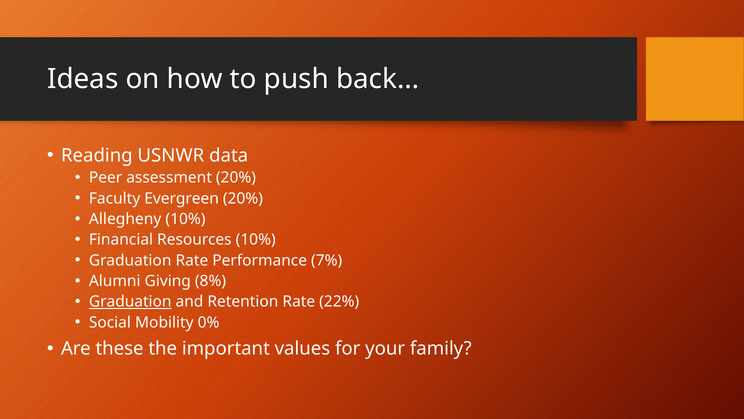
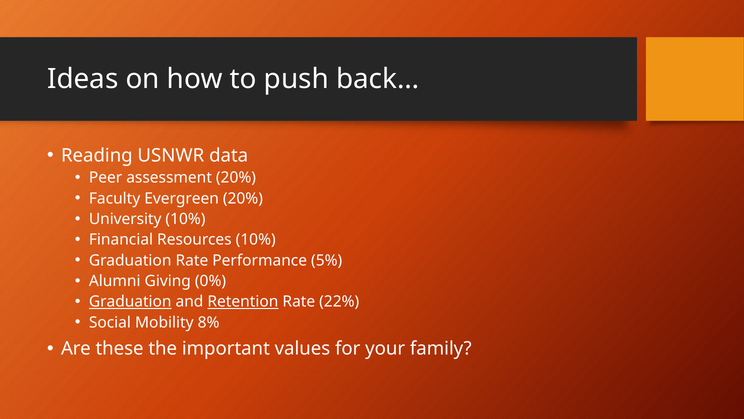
Allegheny: Allegheny -> University
7%: 7% -> 5%
8%: 8% -> 0%
Retention underline: none -> present
0%: 0% -> 8%
